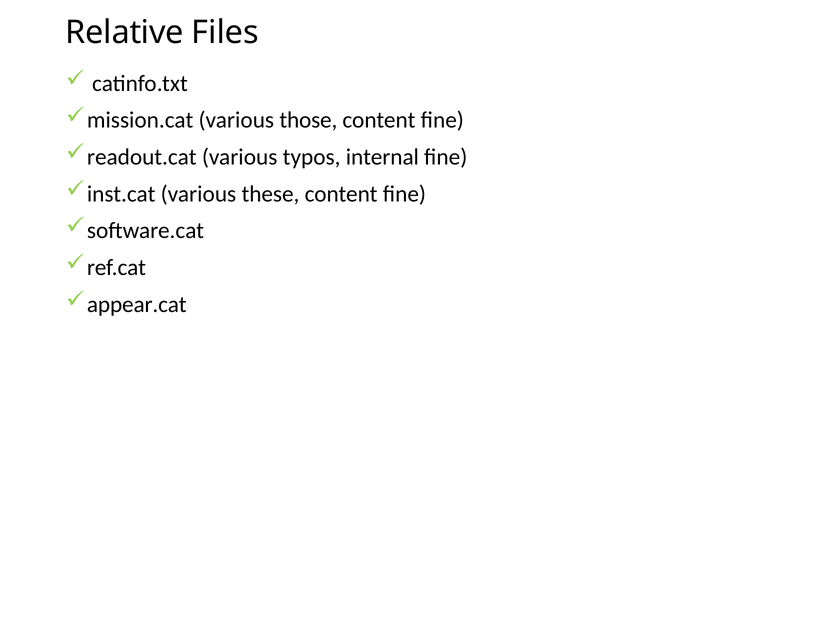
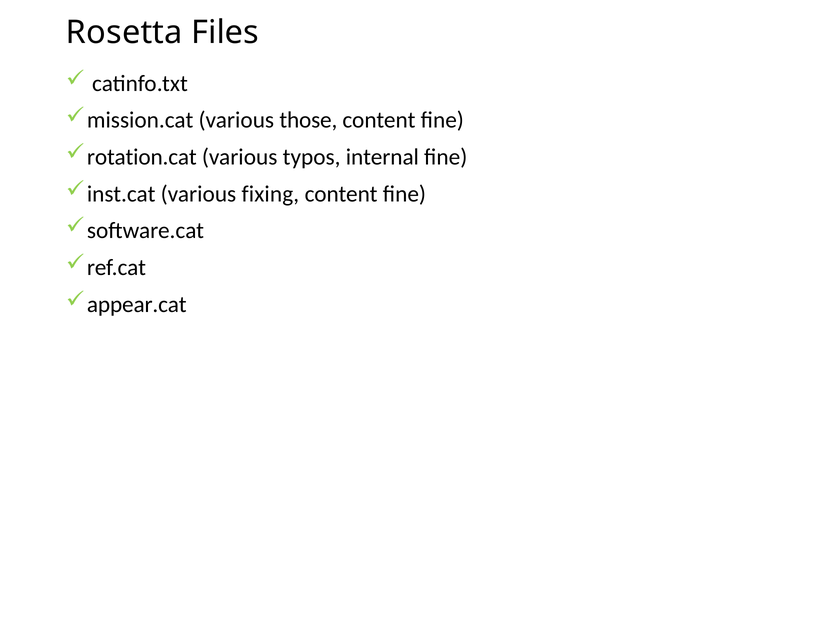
Relative: Relative -> Rosetta
readout.cat: readout.cat -> rotation.cat
these: these -> fixing
